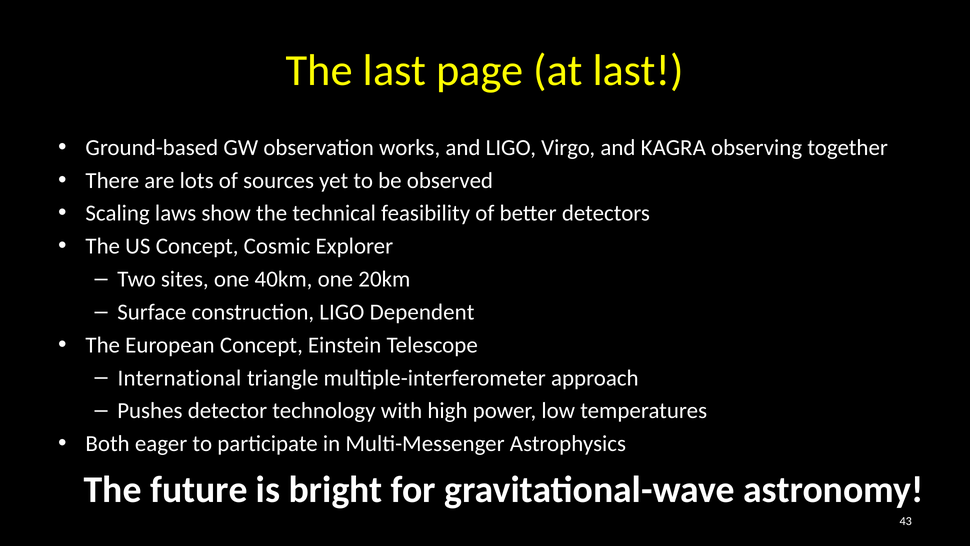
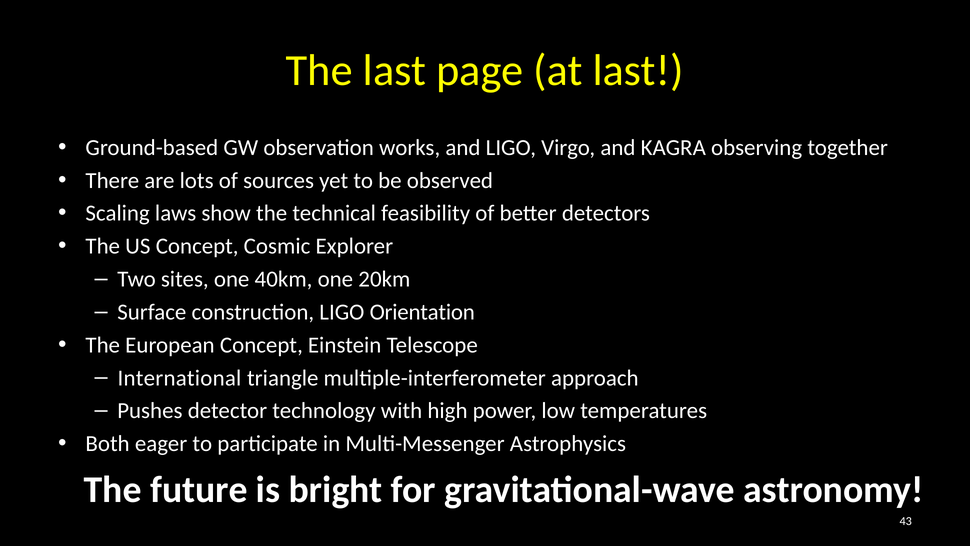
Dependent: Dependent -> Orientation
